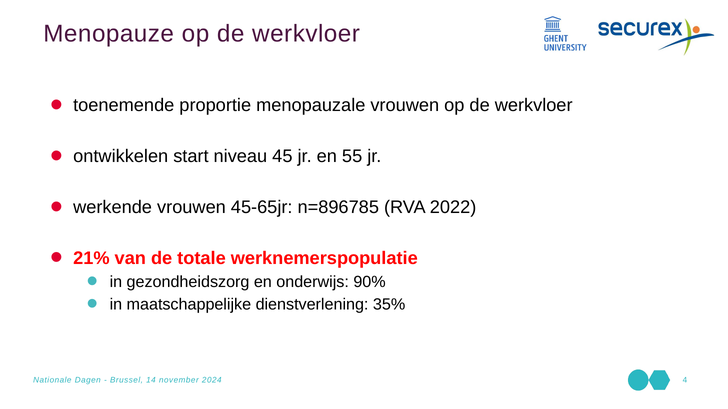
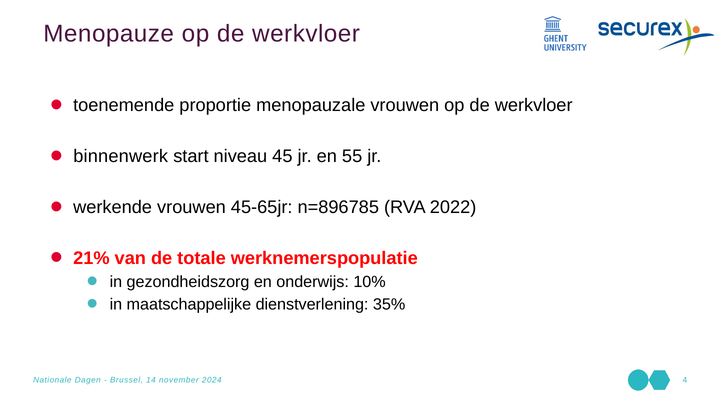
ontwikkelen: ontwikkelen -> binnenwerk
90%: 90% -> 10%
